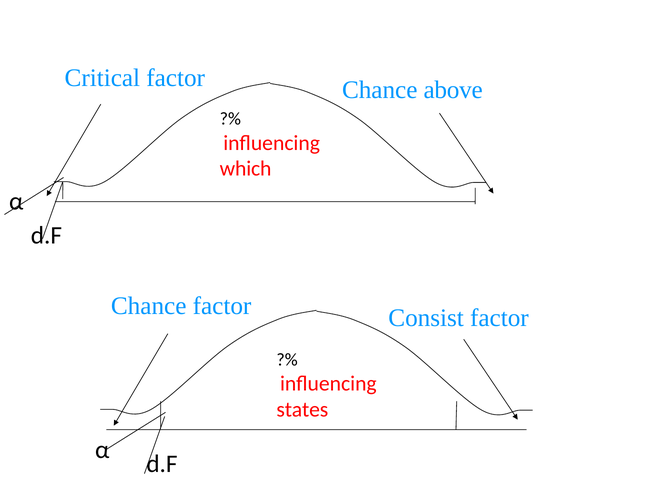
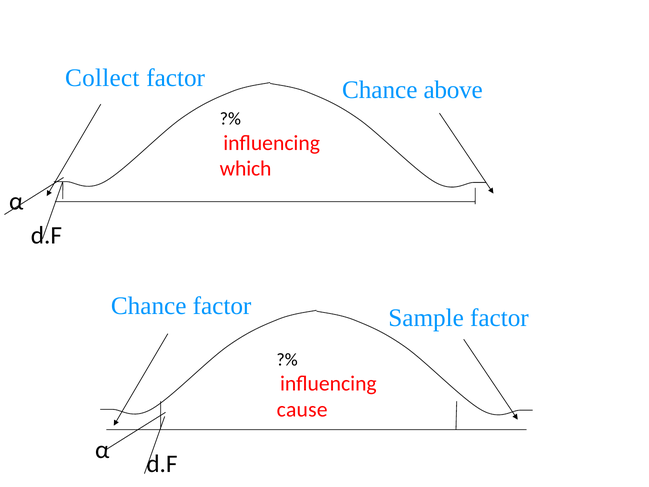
Critical: Critical -> Collect
Consist: Consist -> Sample
states: states -> cause
